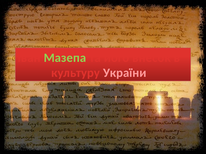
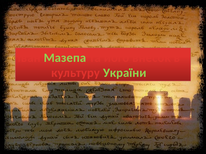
України colour: pink -> light green
